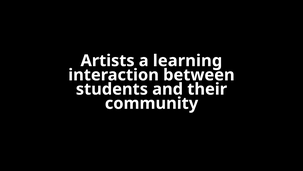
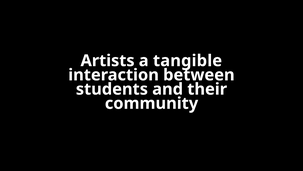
learning: learning -> tangible
